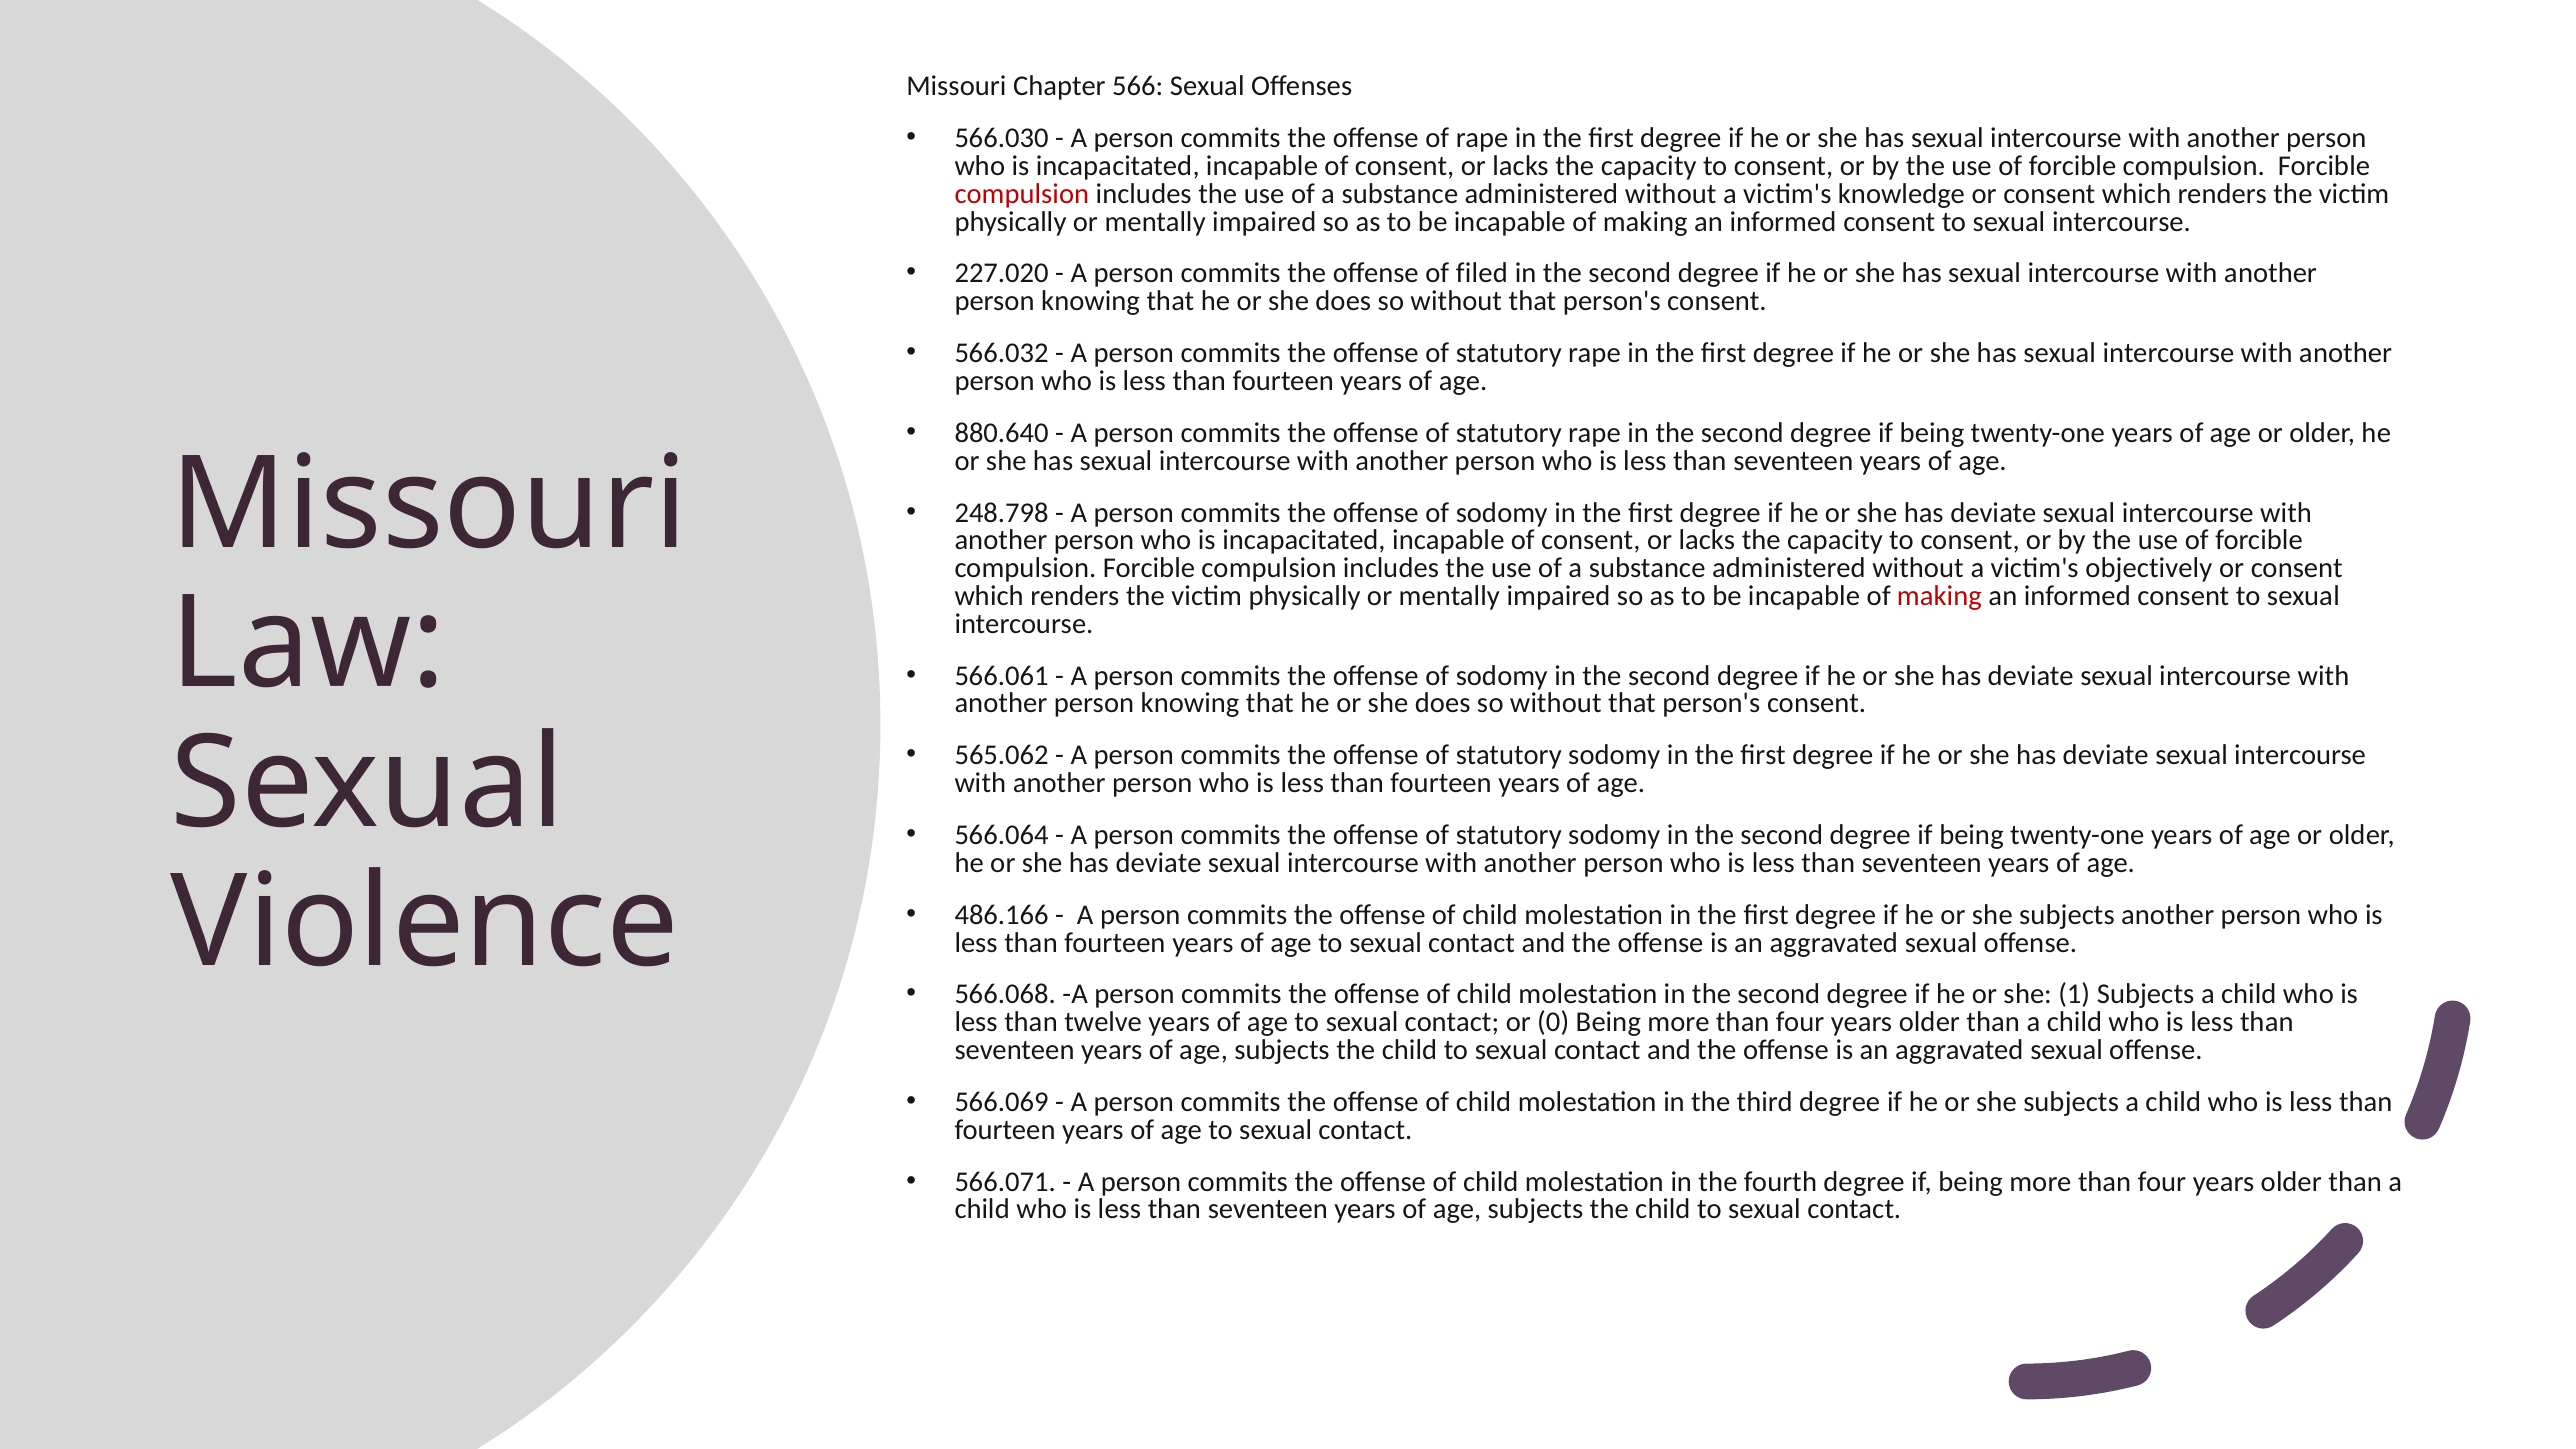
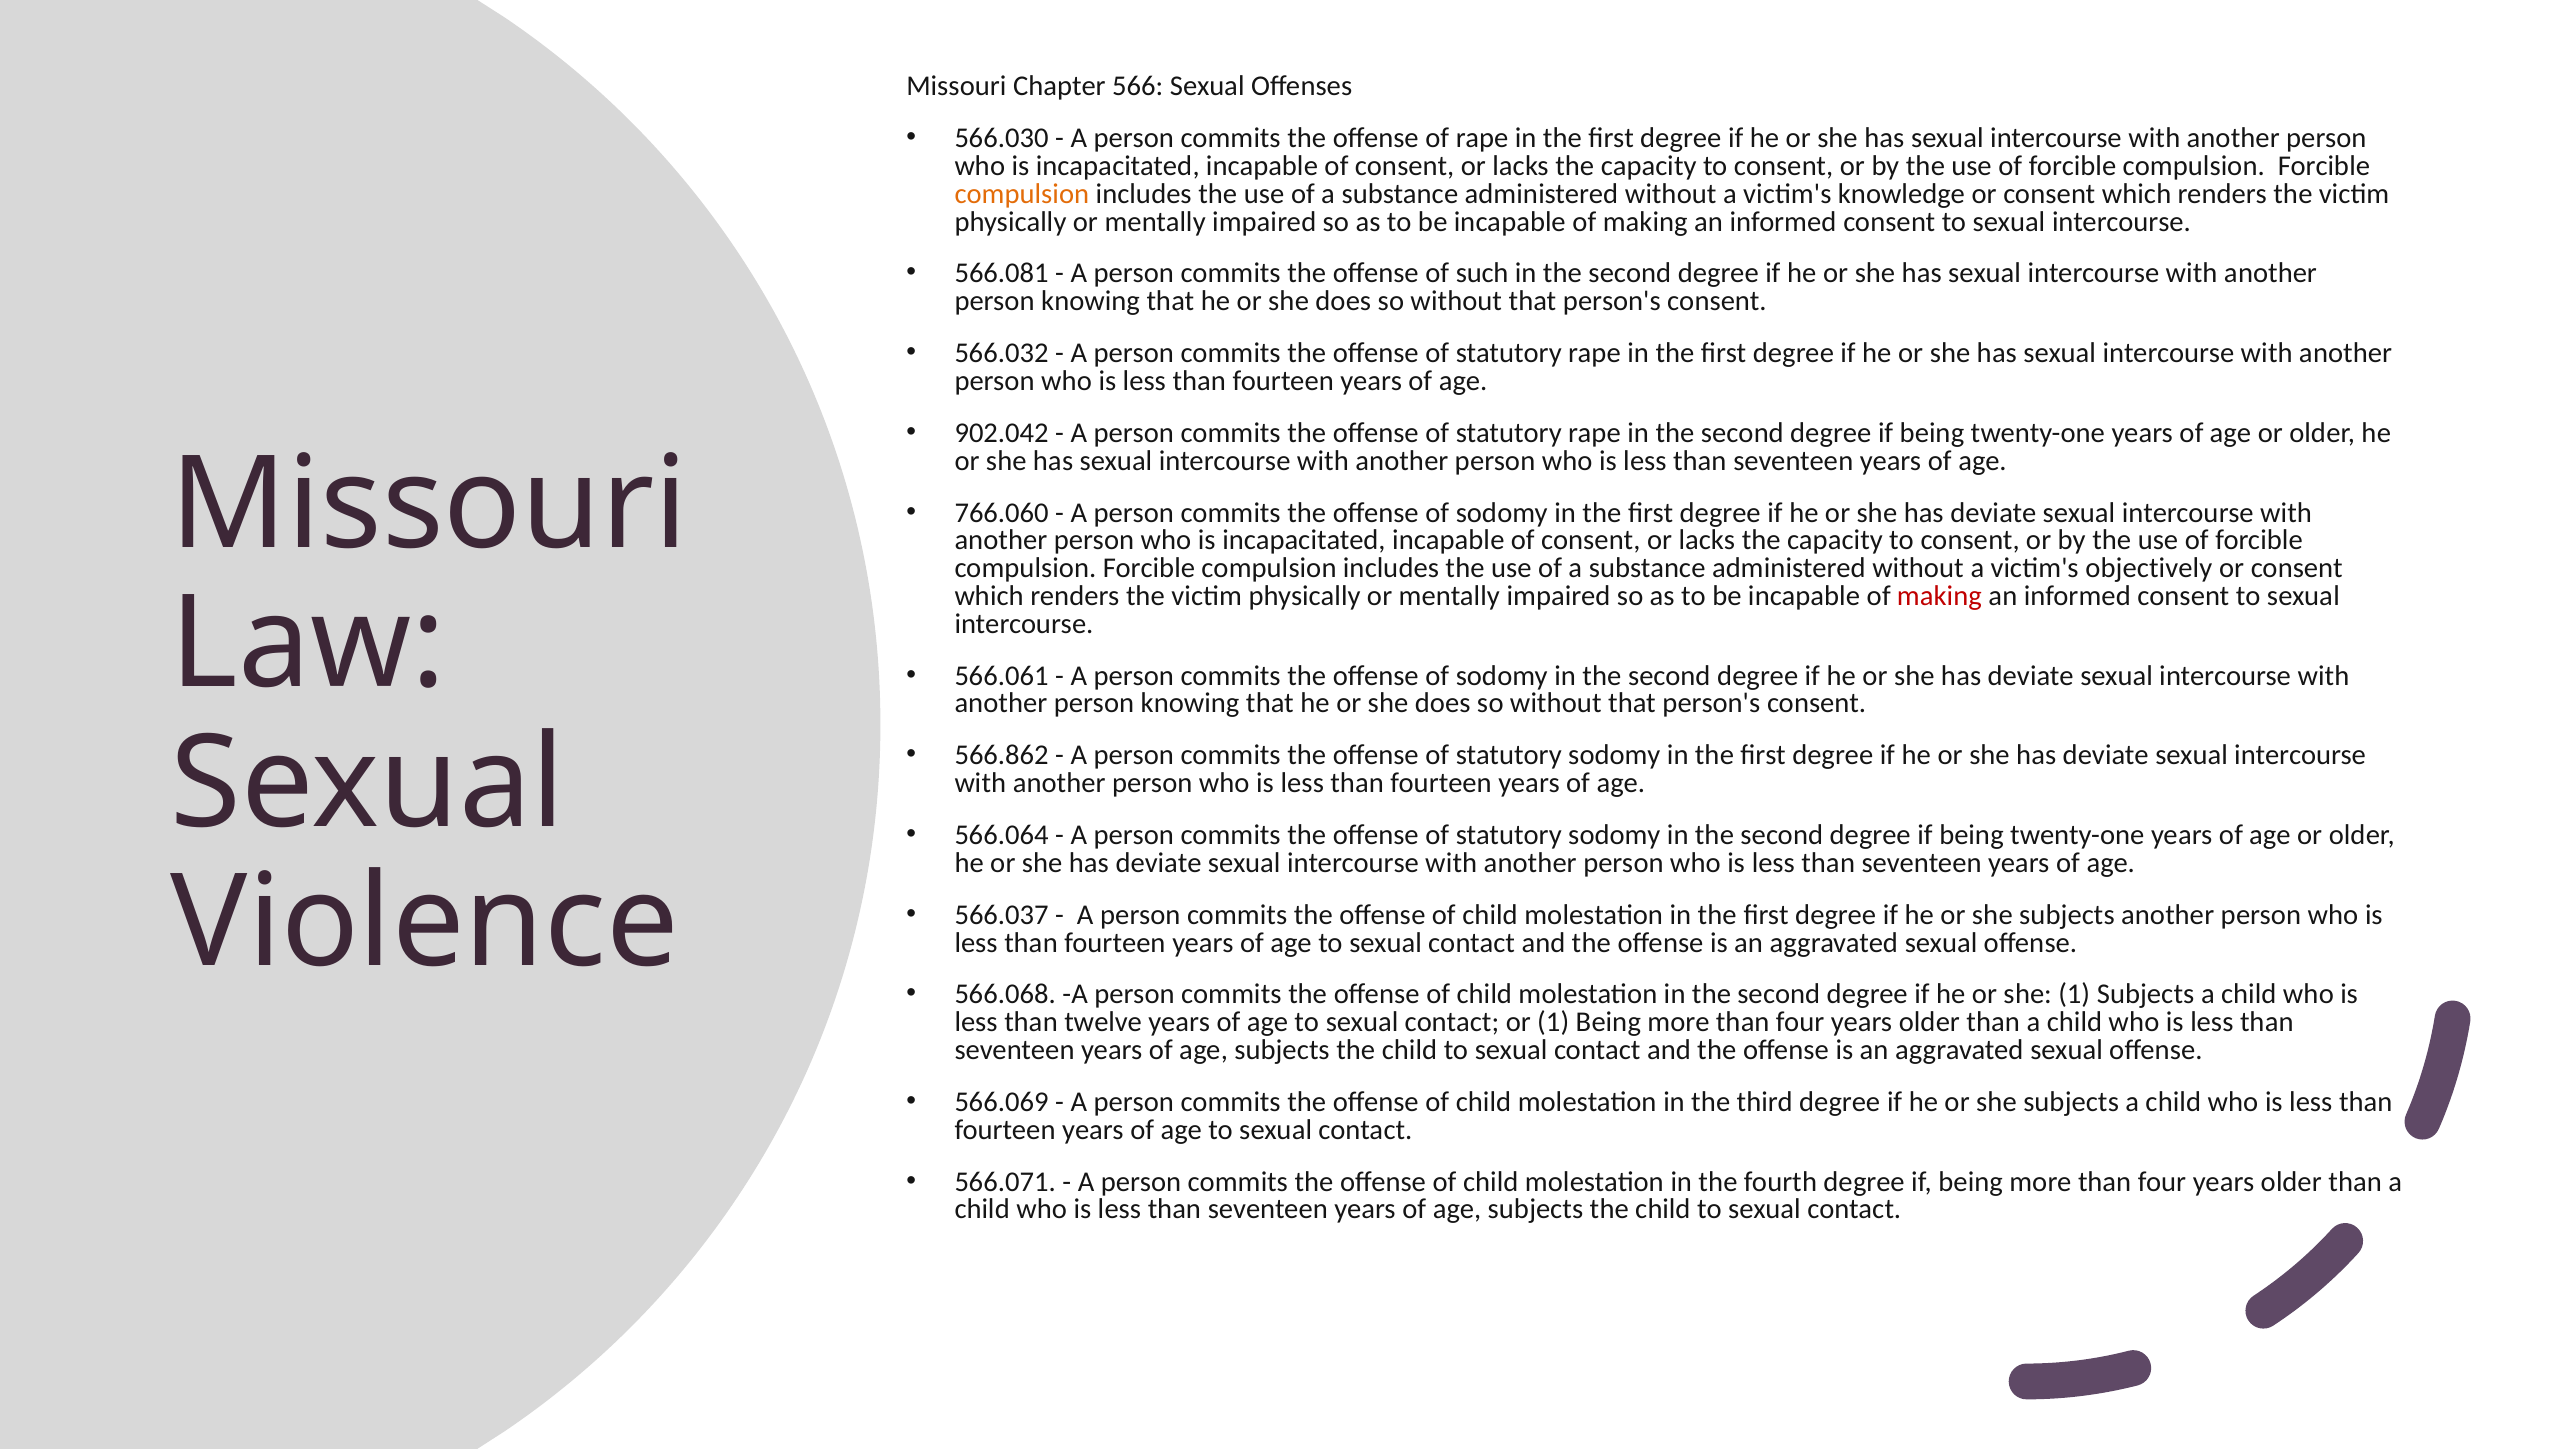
compulsion at (1022, 194) colour: red -> orange
227.020: 227.020 -> 566.081
filed: filed -> such
880.640: 880.640 -> 902.042
248.798: 248.798 -> 766.060
565.062: 565.062 -> 566.862
486.166: 486.166 -> 566.037
or 0: 0 -> 1
